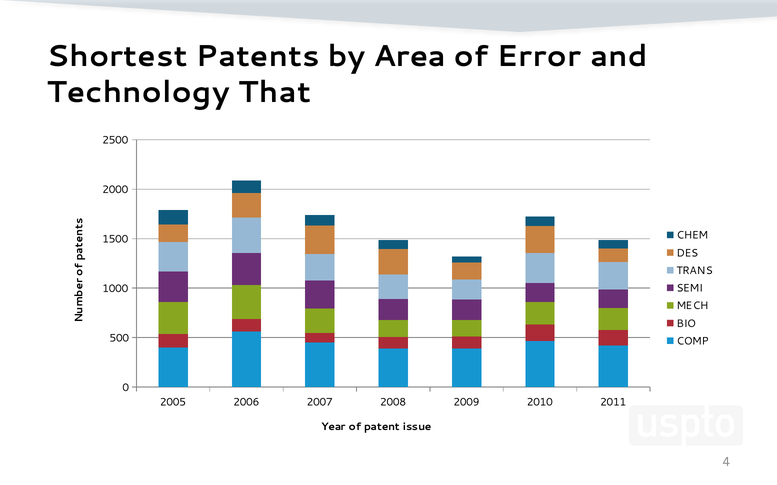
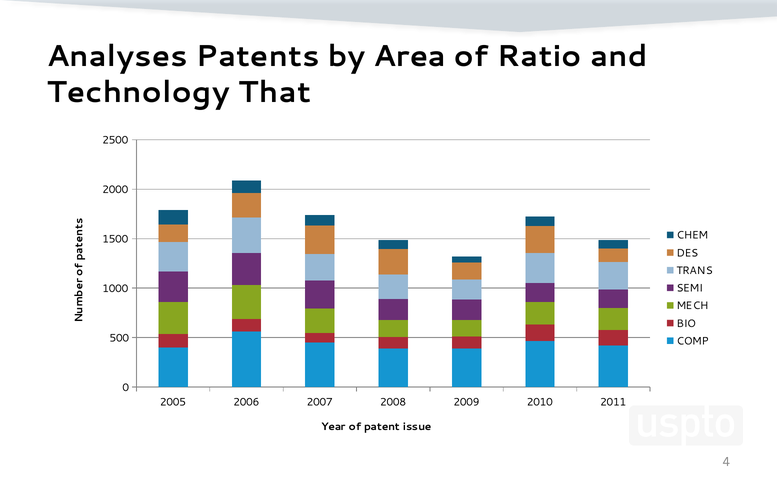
Shortest: Shortest -> Analyses
Error: Error -> Ratio
